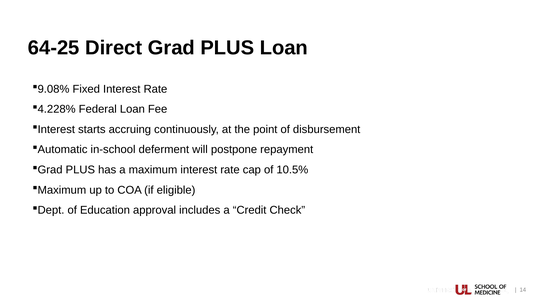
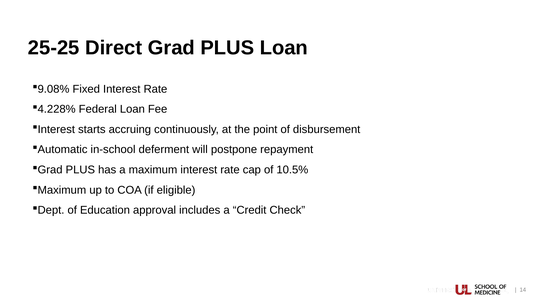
64-25: 64-25 -> 25-25
